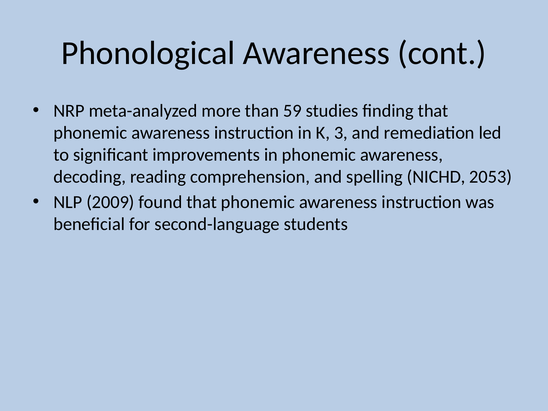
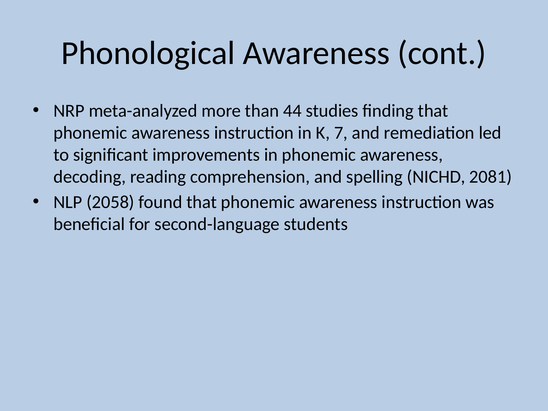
59: 59 -> 44
3: 3 -> 7
2053: 2053 -> 2081
2009: 2009 -> 2058
